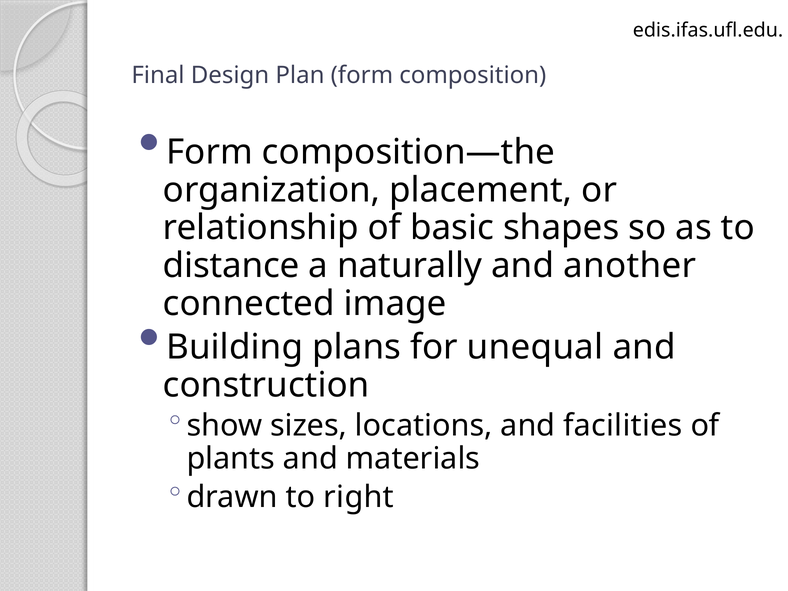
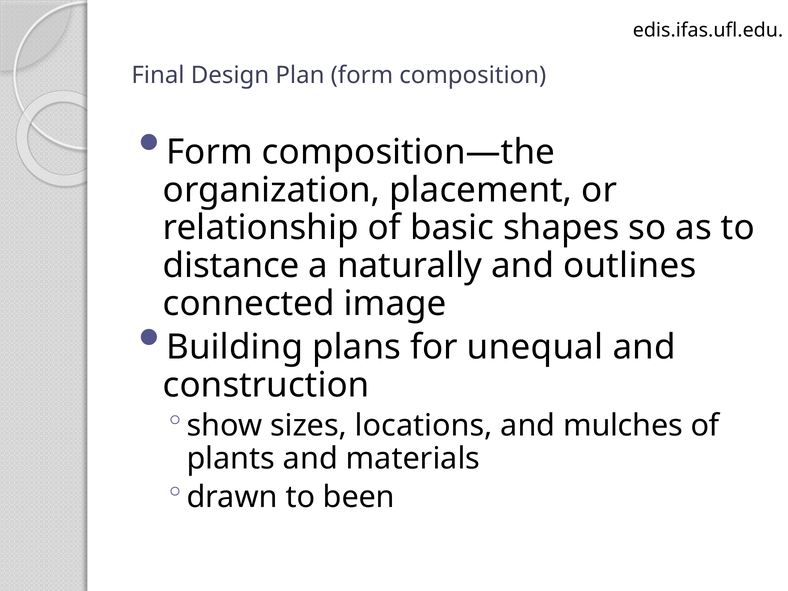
another: another -> outlines
facilities: facilities -> mulches
right: right -> been
